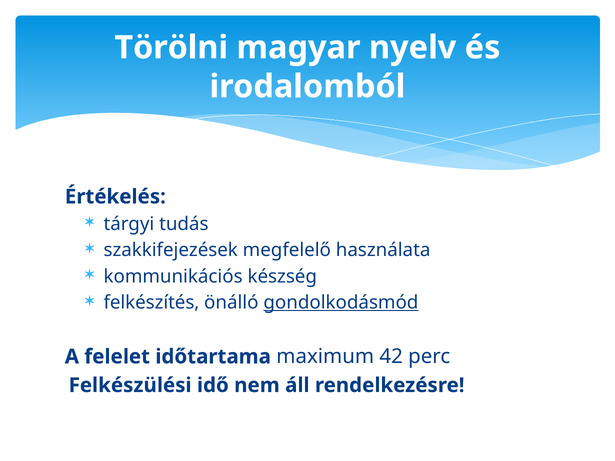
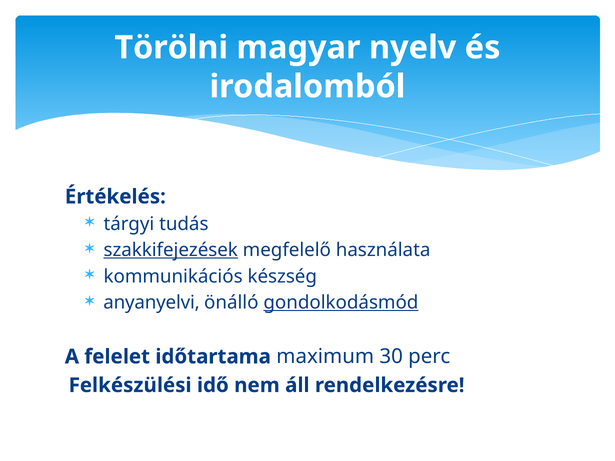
szakkifejezések underline: none -> present
felkészítés: felkészítés -> anyanyelvi
42: 42 -> 30
